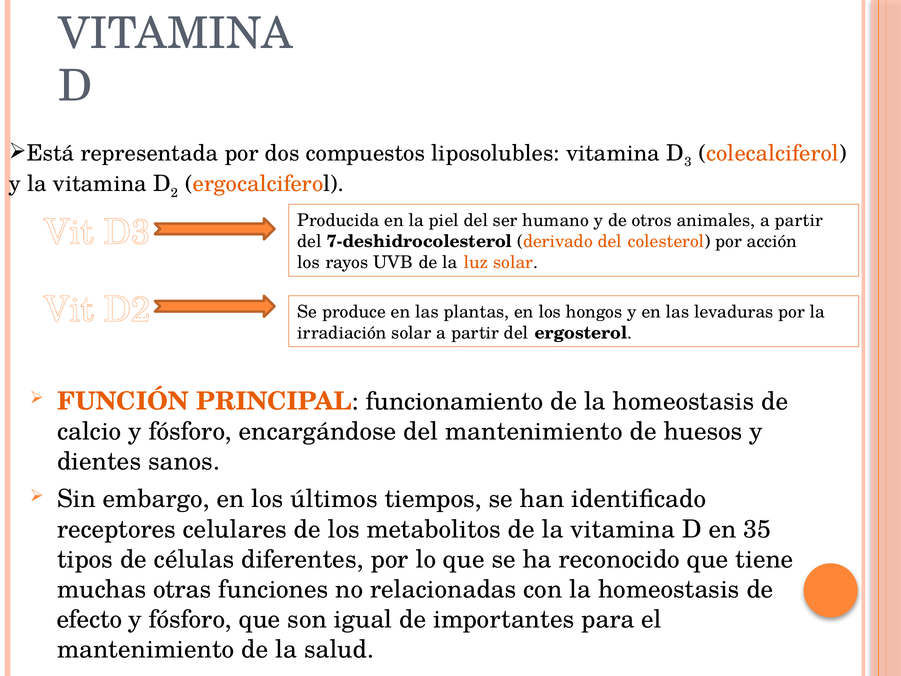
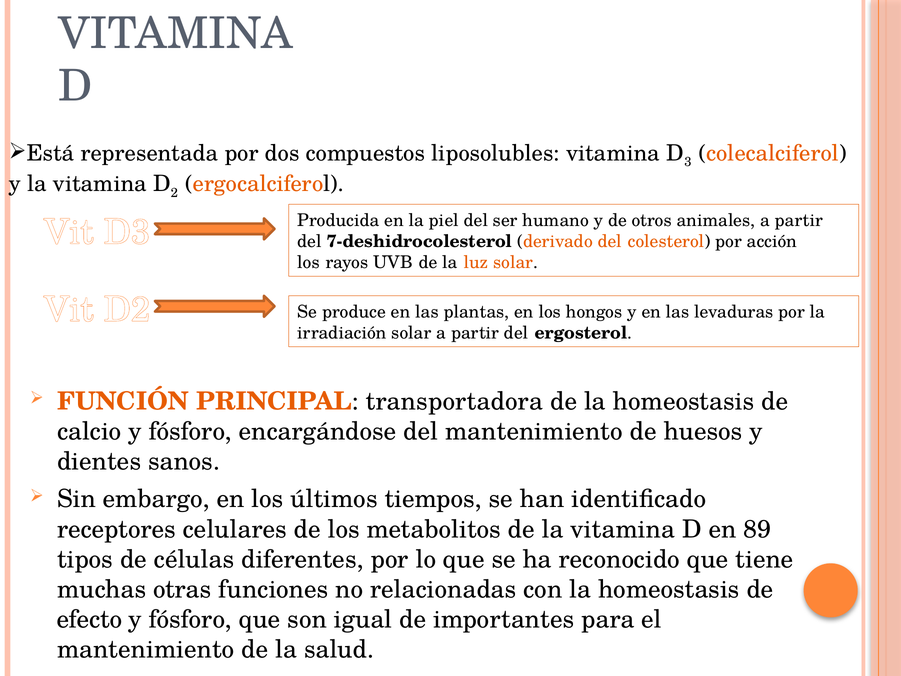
funcionamiento: funcionamiento -> transportadora
35: 35 -> 89
